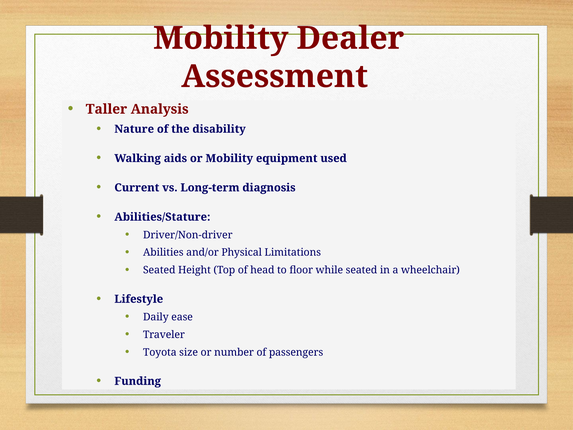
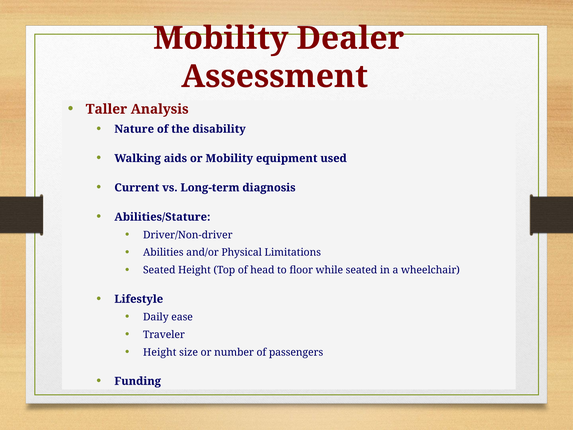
Toyota at (160, 352): Toyota -> Height
